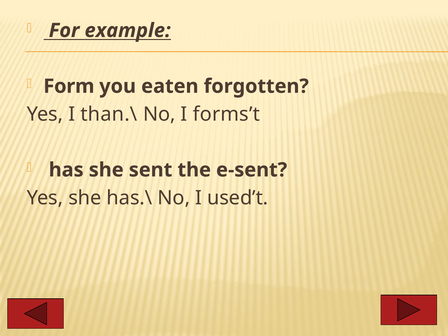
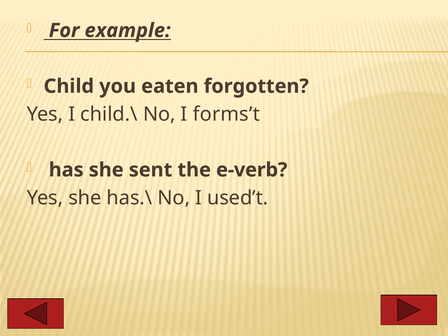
Form: Form -> Child
than.\: than.\ -> child.\
e-sent: e-sent -> e-verb
